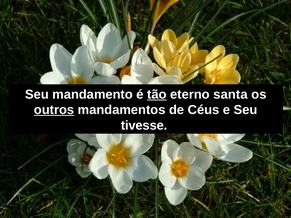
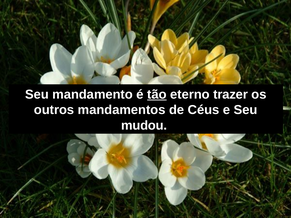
santa: santa -> trazer
outros underline: present -> none
tivesse: tivesse -> mudou
